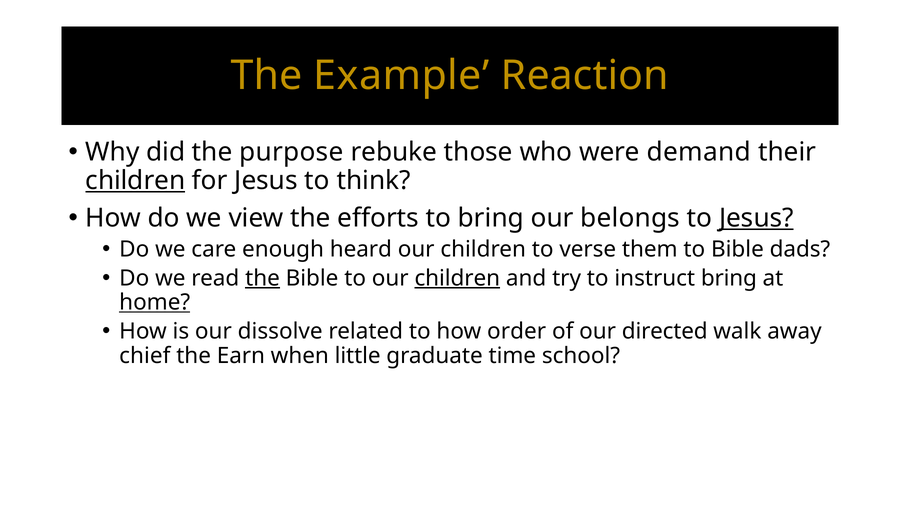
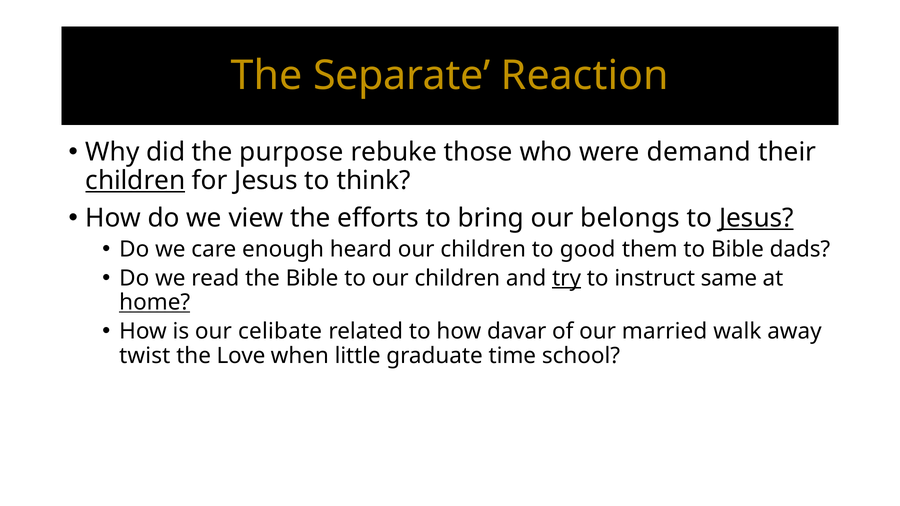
Example: Example -> Separate
verse: verse -> good
the at (262, 278) underline: present -> none
children at (457, 278) underline: present -> none
try underline: none -> present
instruct bring: bring -> same
dissolve: dissolve -> celibate
order: order -> davar
directed: directed -> married
chief: chief -> twist
Earn: Earn -> Love
